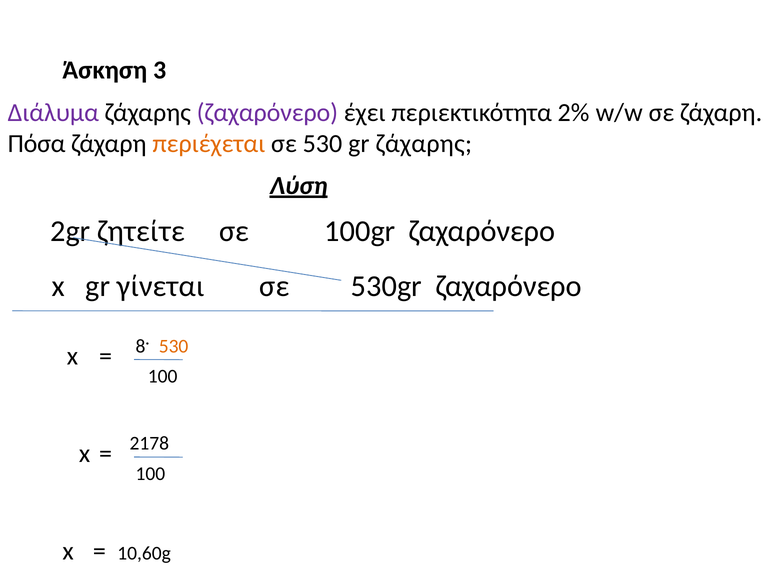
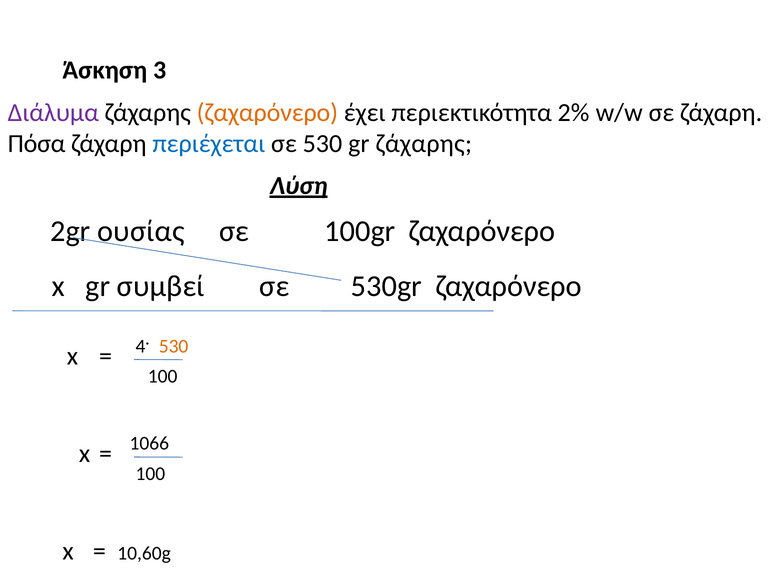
ζαχαρόνερο at (267, 113) colour: purple -> orange
περιέχεται colour: orange -> blue
ζητείτε: ζητείτε -> ουσίας
γίνεται: γίνεται -> συμβεί
8: 8 -> 4
2178: 2178 -> 1066
